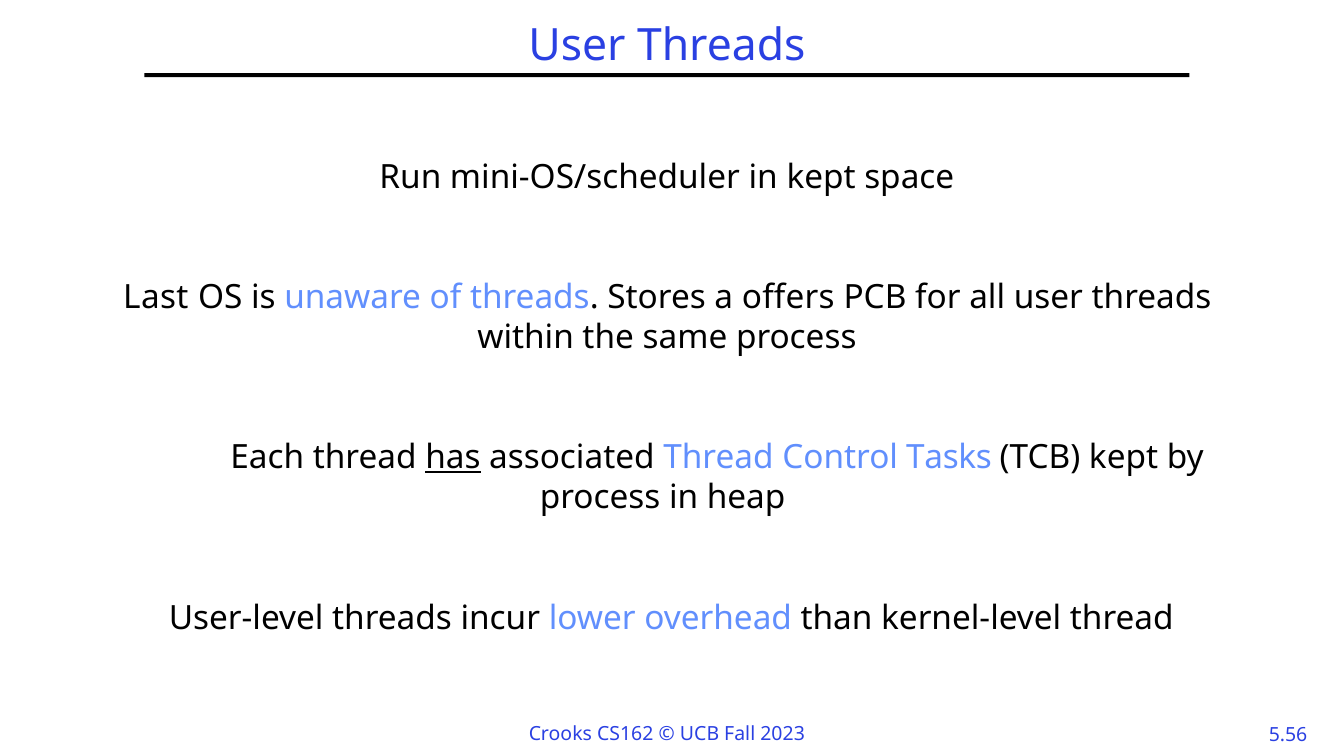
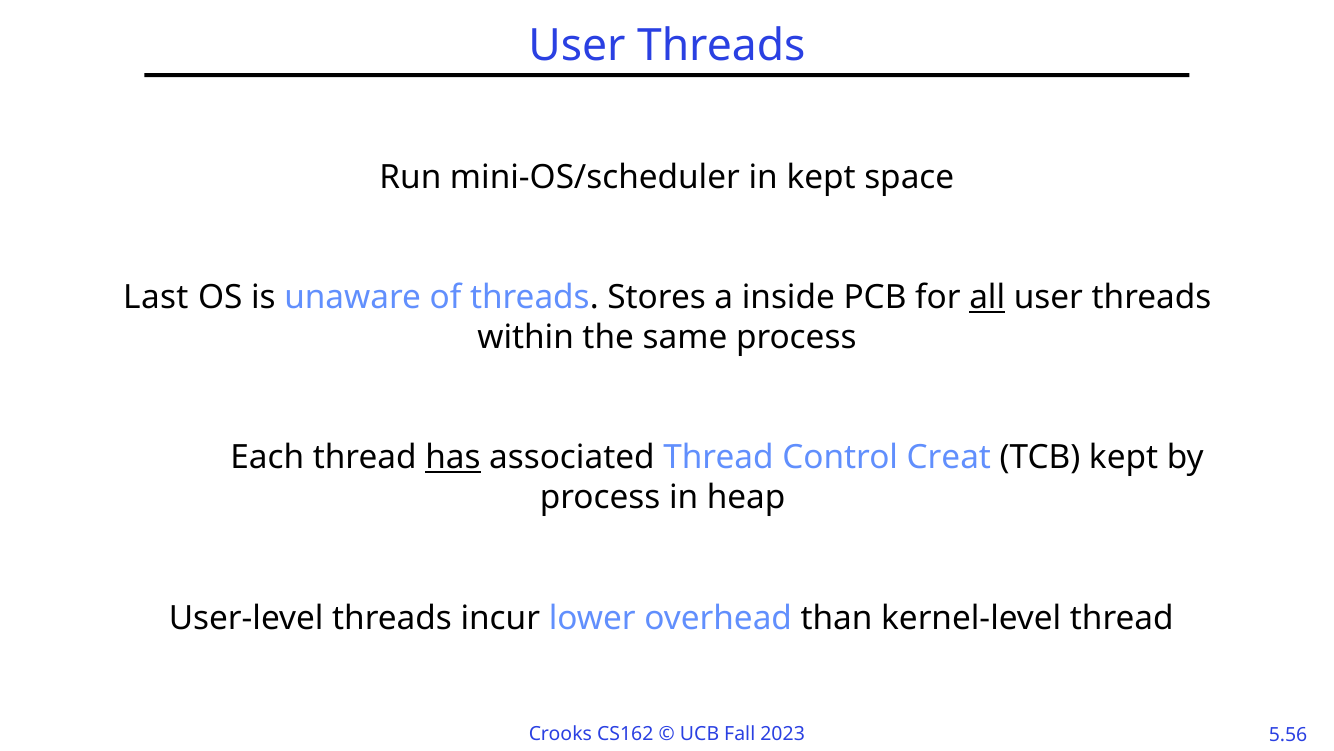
offers: offers -> inside
all underline: none -> present
Tasks: Tasks -> Creat
